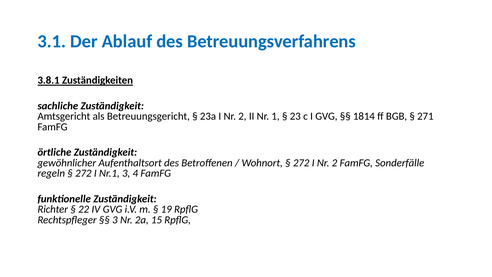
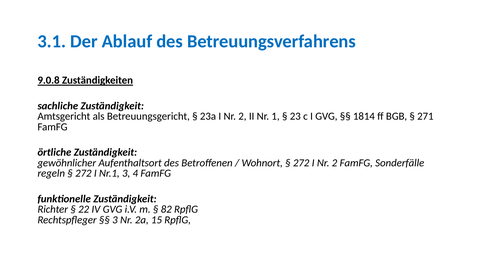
3.8.1: 3.8.1 -> 9.0.8
19: 19 -> 82
